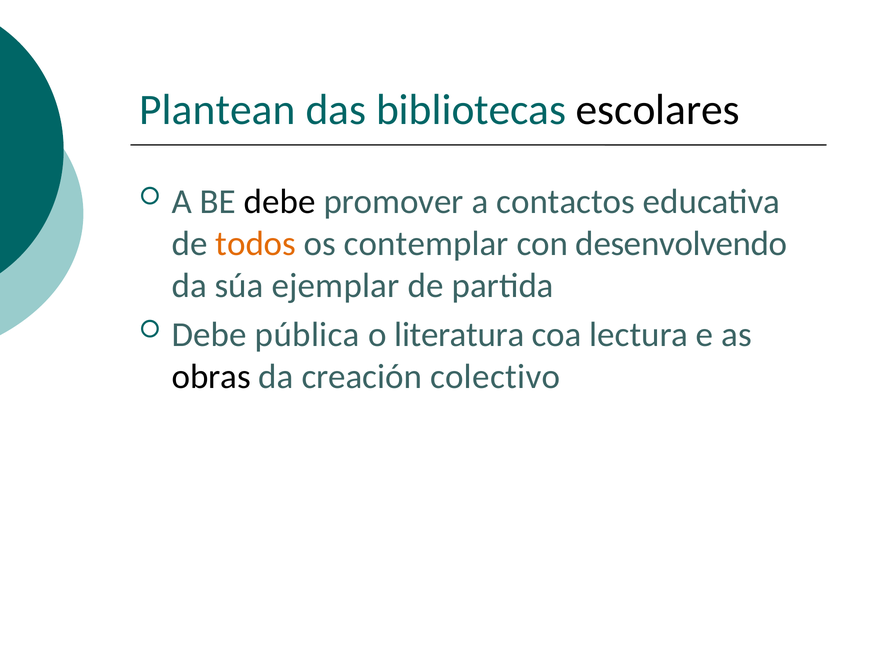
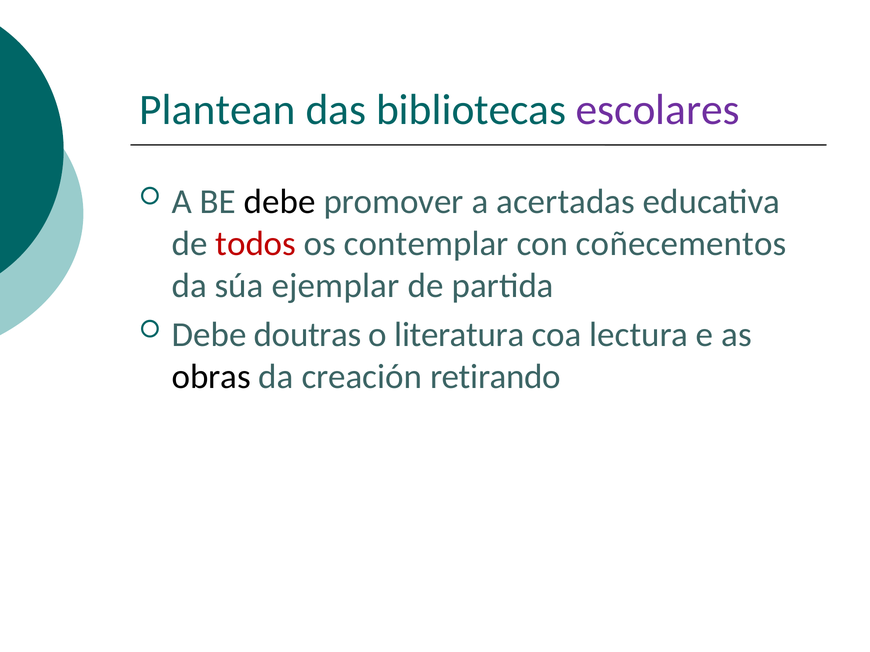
escolares colour: black -> purple
contactos: contactos -> acertadas
todos colour: orange -> red
desenvolvendo: desenvolvendo -> coñecementos
pública: pública -> doutras
colectivo: colectivo -> retirando
